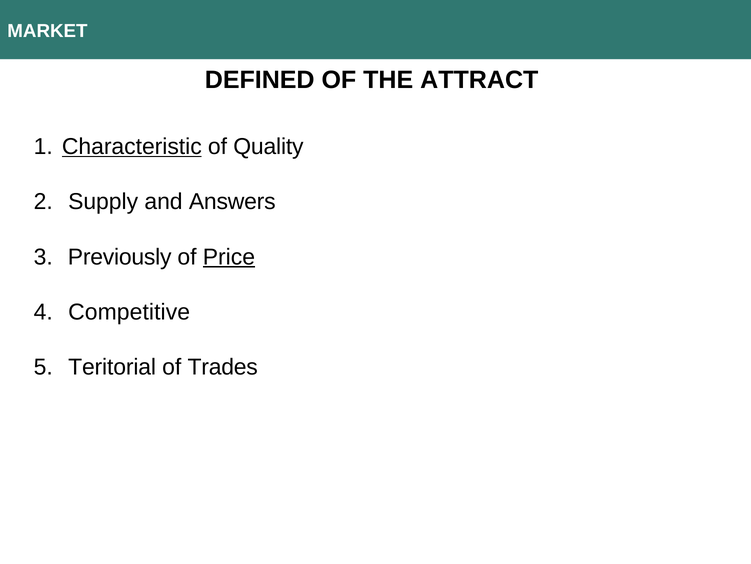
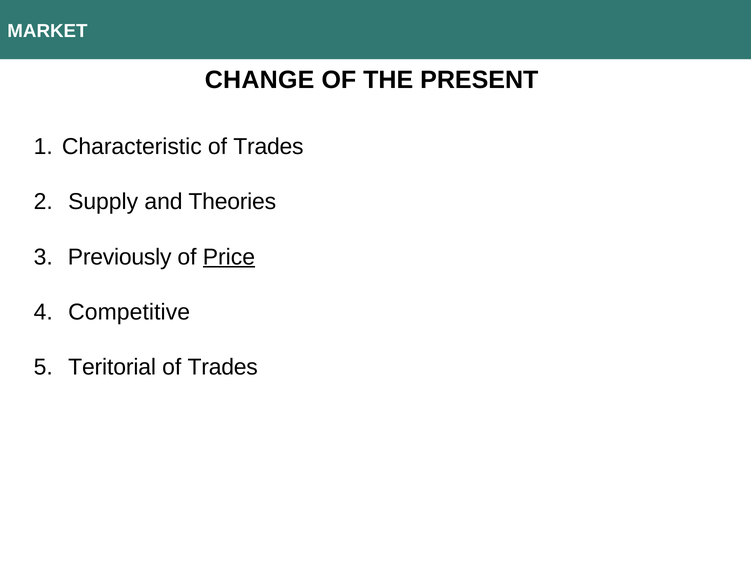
DEFINED: DEFINED -> CHANGE
ATTRACT: ATTRACT -> PRESENT
Characteristic underline: present -> none
Quality at (268, 146): Quality -> Trades
Answers: Answers -> Theories
